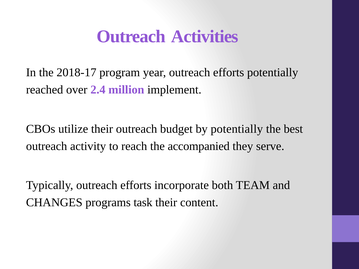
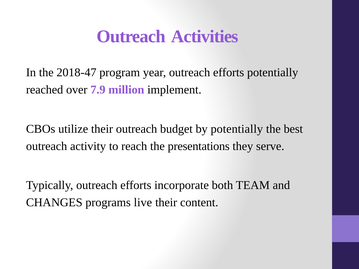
2018-17: 2018-17 -> 2018-47
2.4: 2.4 -> 7.9
accompanied: accompanied -> presentations
task: task -> live
